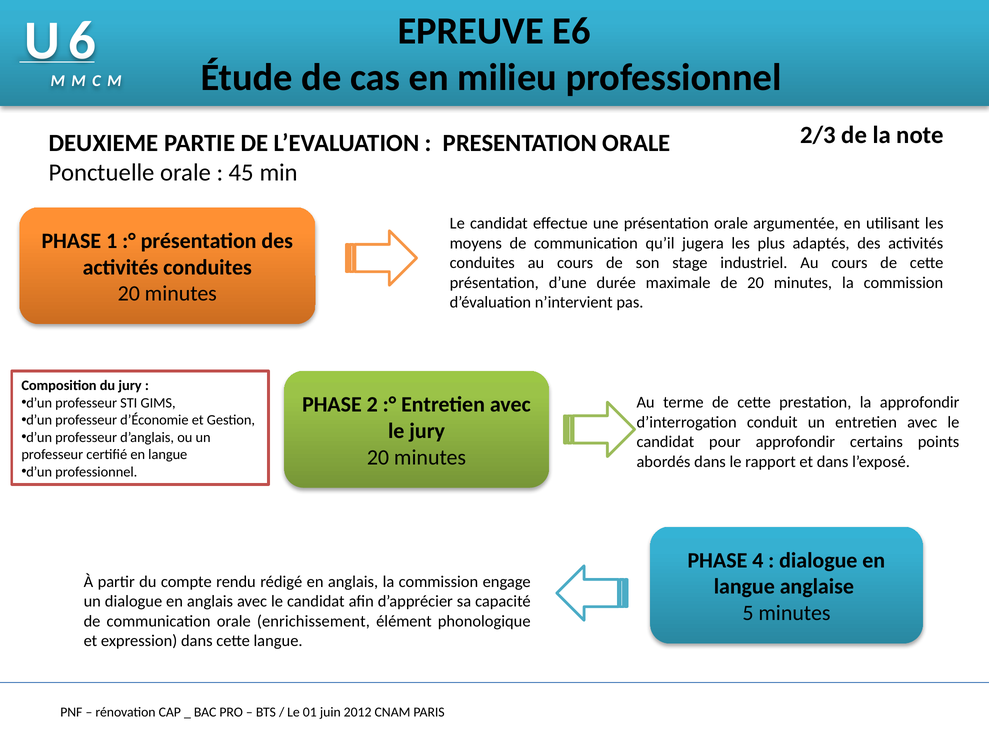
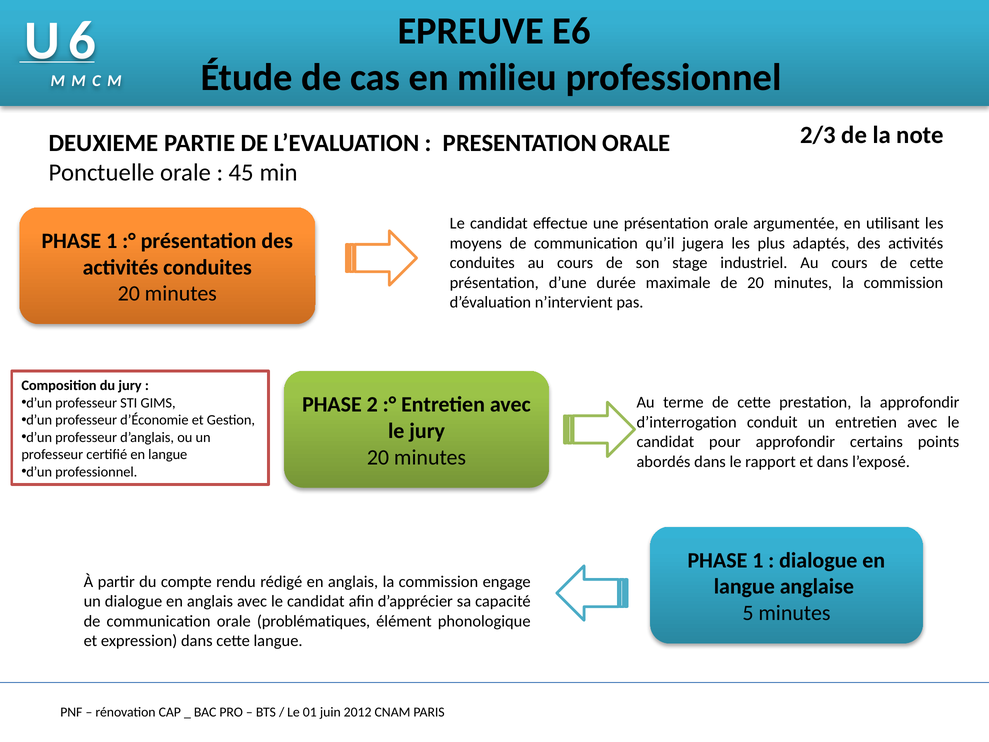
4 at (758, 560): 4 -> 1
enrichissement: enrichissement -> problématiques
